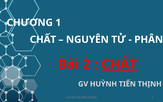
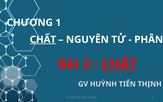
CHẤT at (43, 39) underline: none -> present
